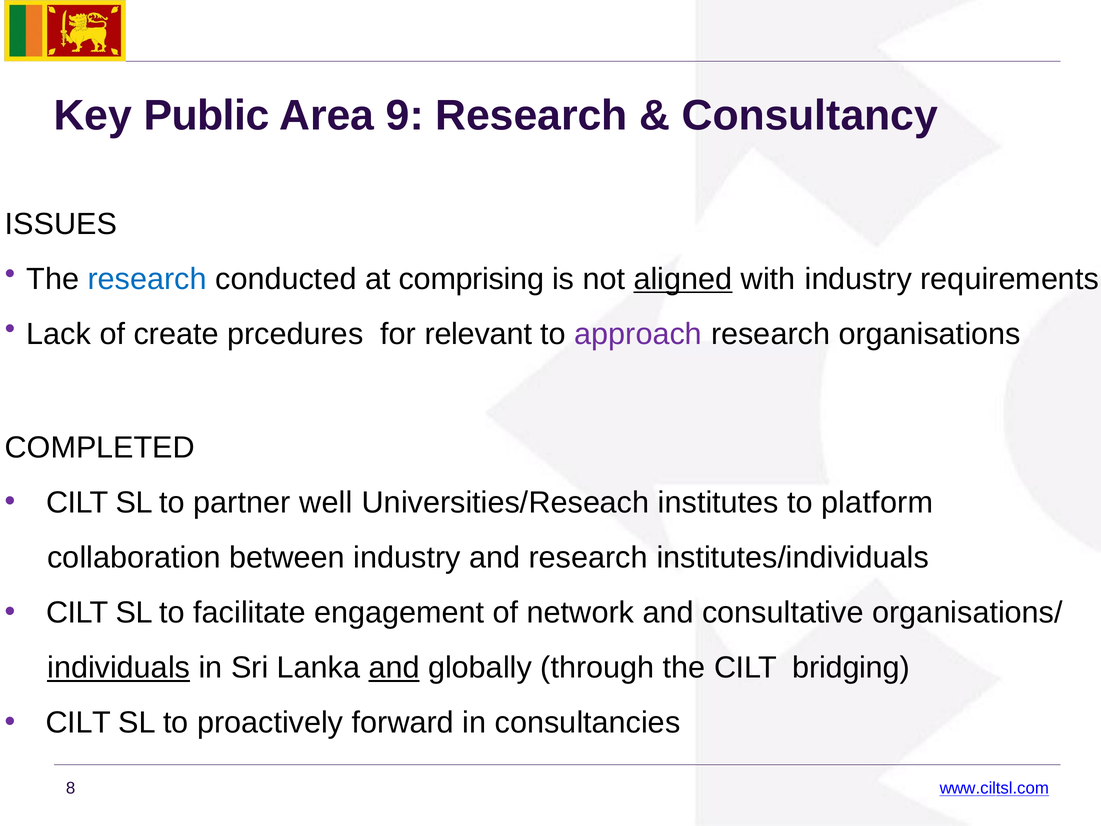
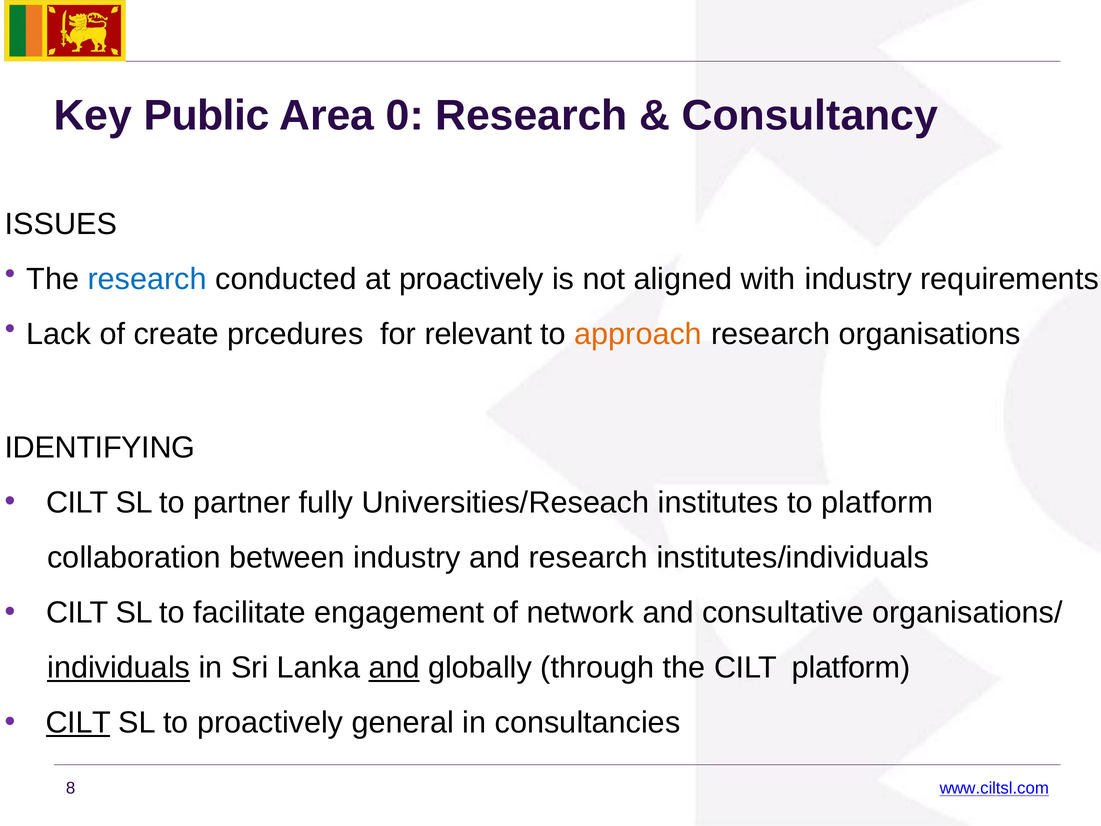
9: 9 -> 0
at comprising: comprising -> proactively
aligned underline: present -> none
approach colour: purple -> orange
COMPLETED: COMPLETED -> IDENTIFYING
well: well -> fully
CILT bridging: bridging -> platform
CILT at (78, 723) underline: none -> present
forward: forward -> general
